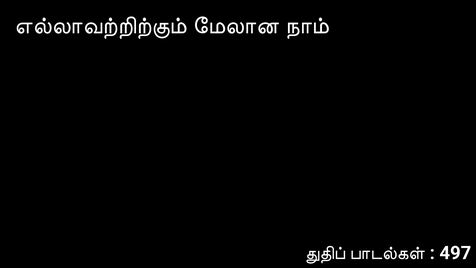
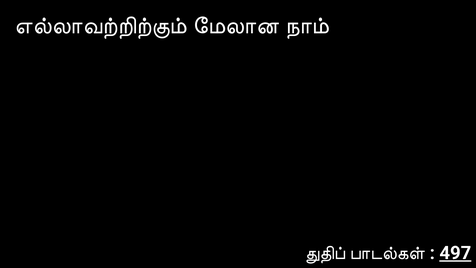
497 underline: none -> present
